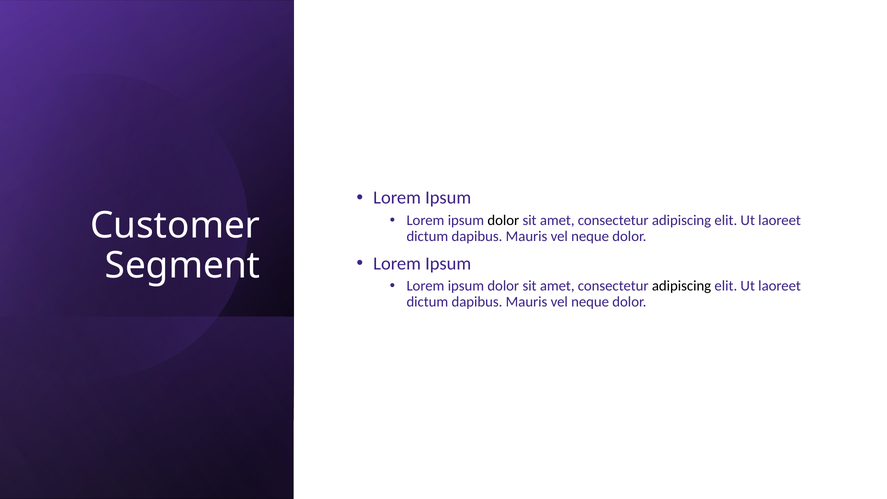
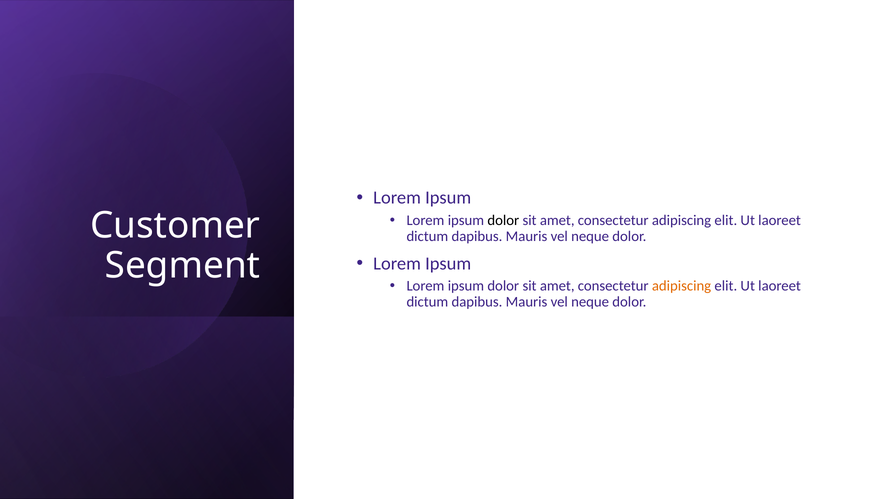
adipiscing at (682, 286) colour: black -> orange
